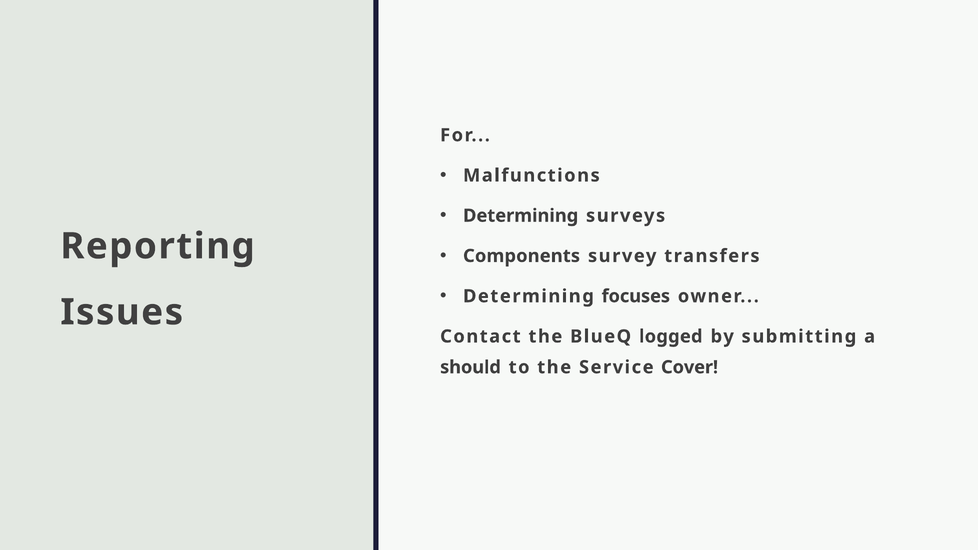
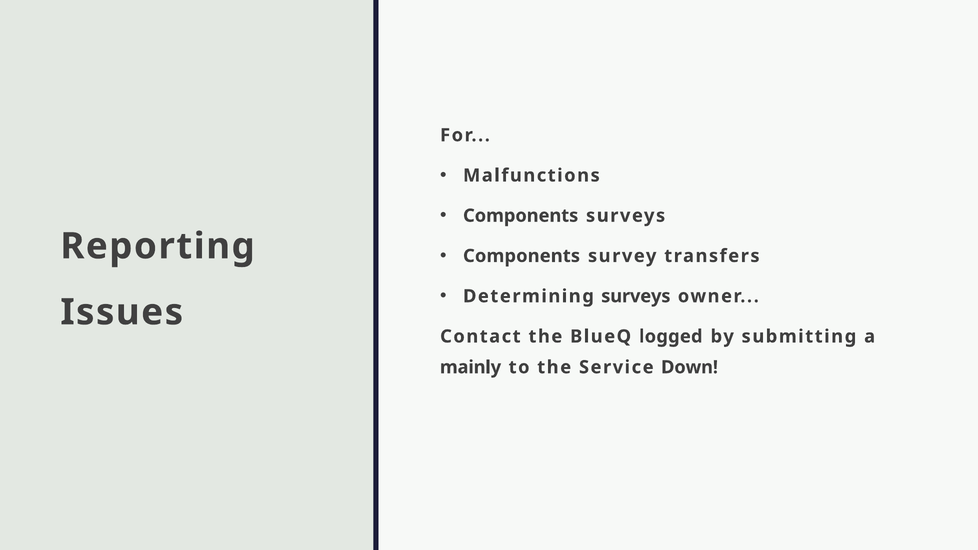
Determining at (521, 216): Determining -> Components
Determining focuses: focuses -> surveys
should: should -> mainly
Cover: Cover -> Down
